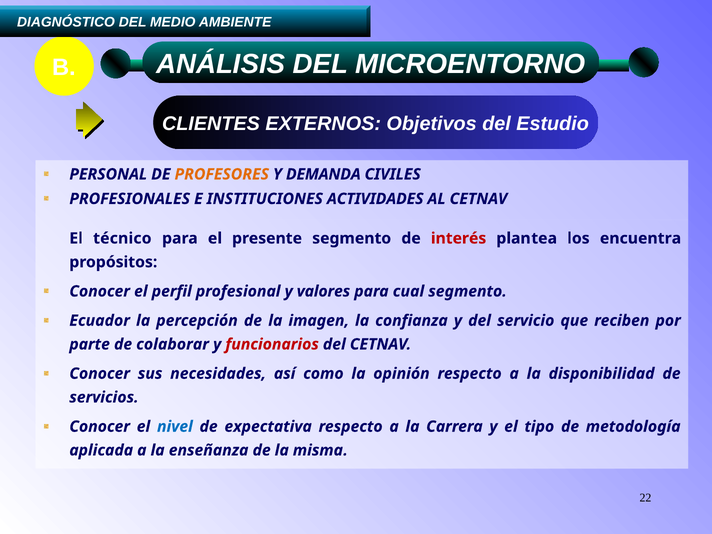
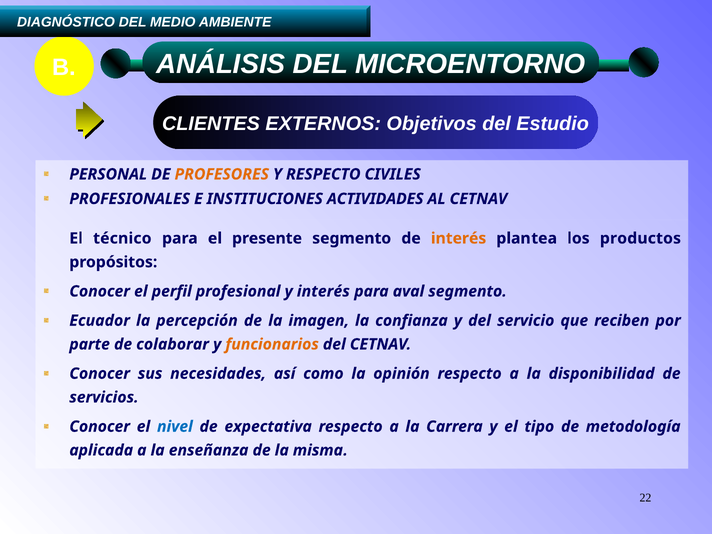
Y DEMANDA: DEMANDA -> RESPECTO
interés at (459, 238) colour: red -> orange
encuentra: encuentra -> productos
y valores: valores -> interés
cual: cual -> aval
funcionarios colour: red -> orange
